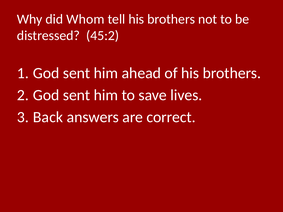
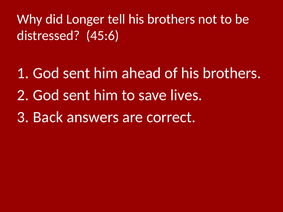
Whom: Whom -> Longer
45:2: 45:2 -> 45:6
